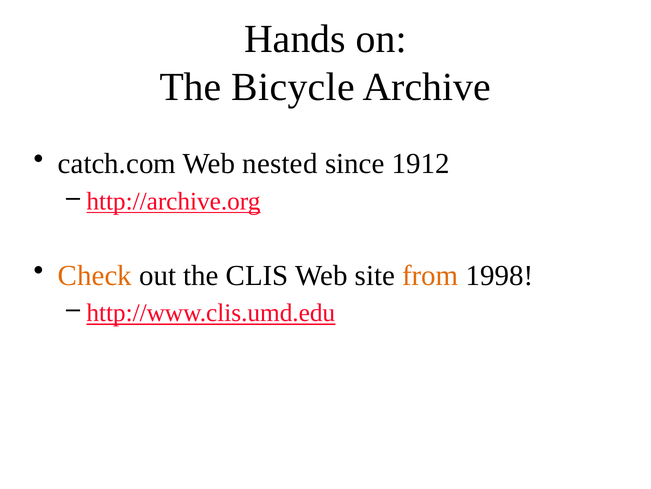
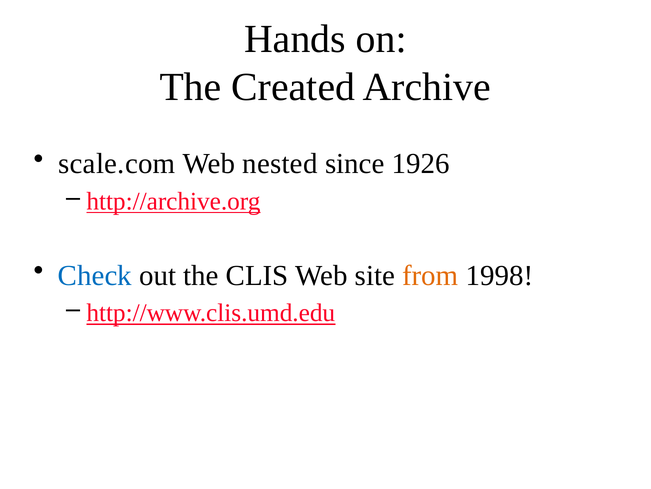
Bicycle: Bicycle -> Created
catch.com: catch.com -> scale.com
1912: 1912 -> 1926
Check colour: orange -> blue
